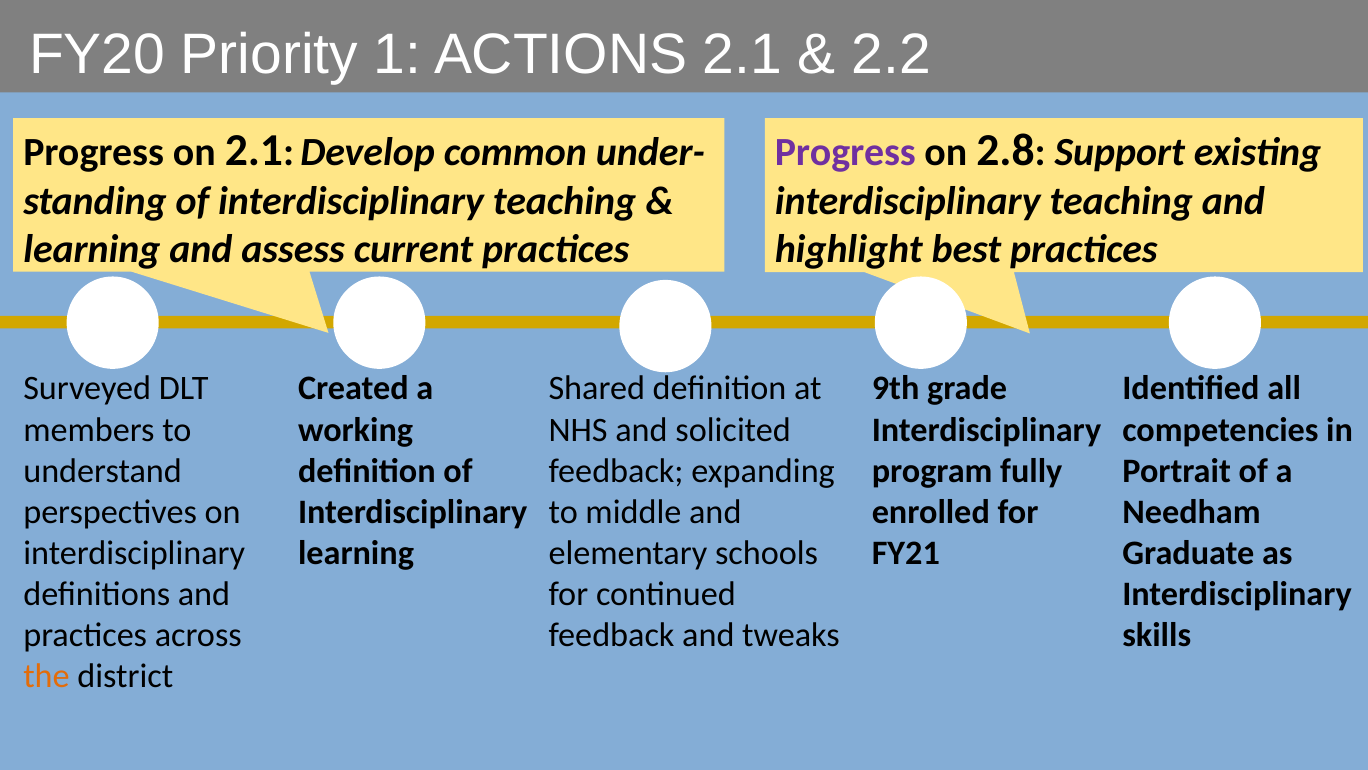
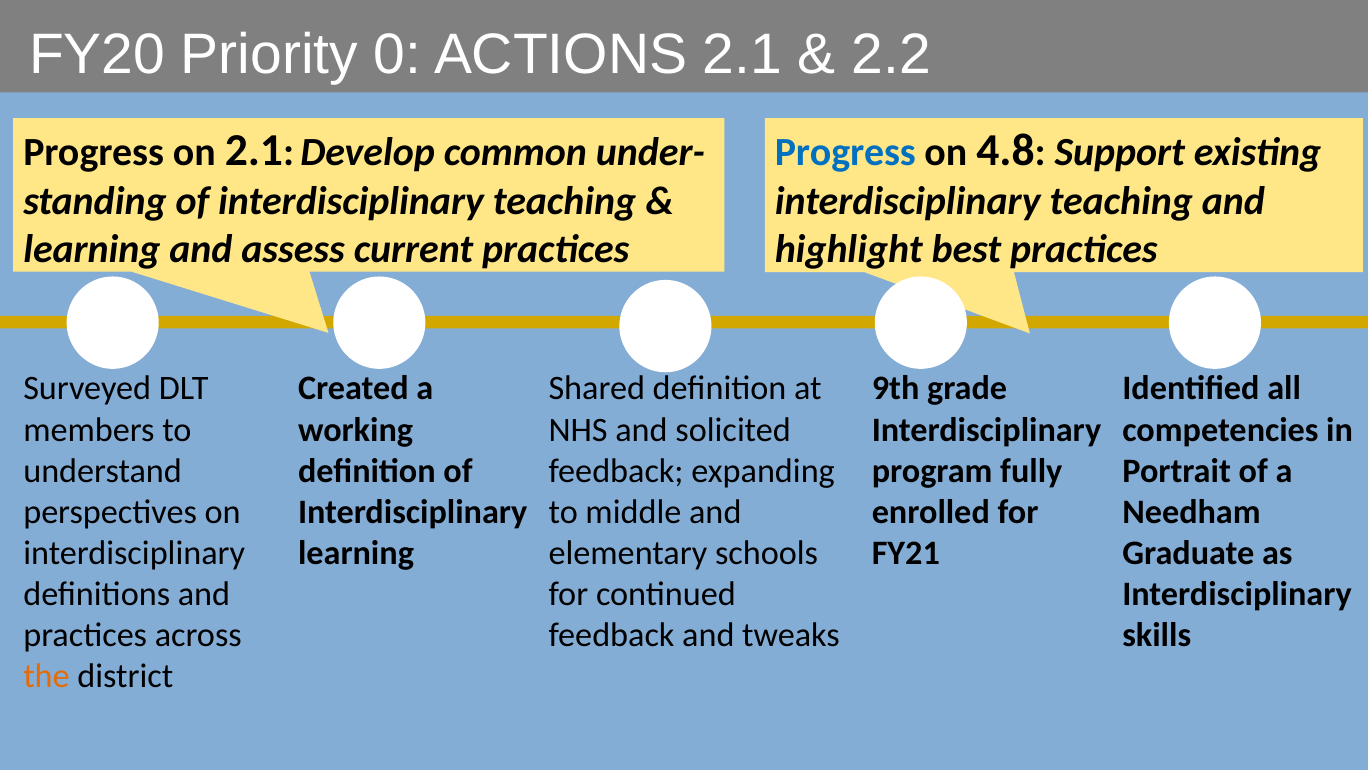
1: 1 -> 0
Progress at (845, 152) colour: purple -> blue
2.8: 2.8 -> 4.8
